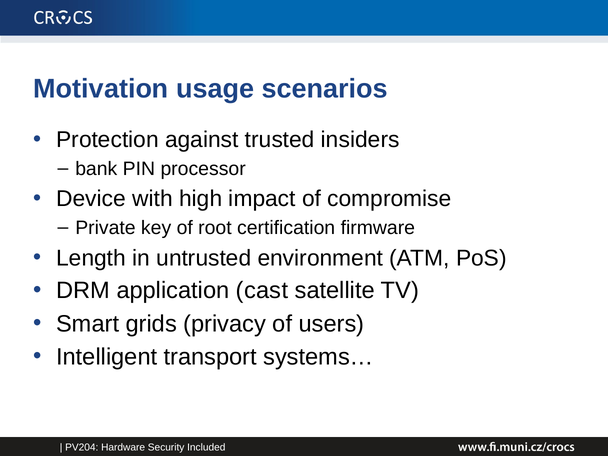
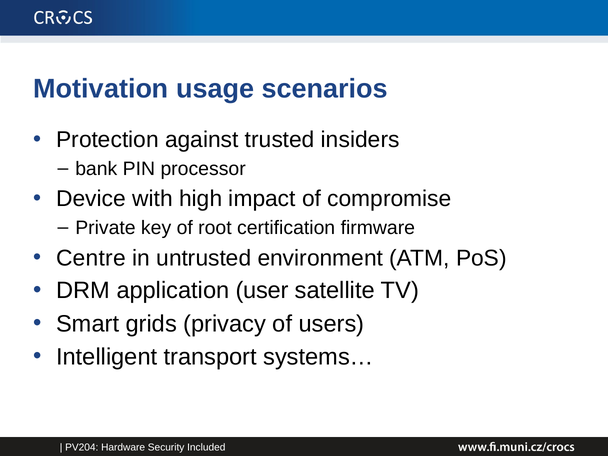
Length: Length -> Centre
cast: cast -> user
